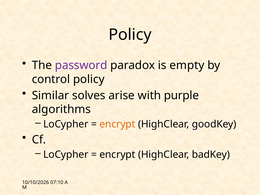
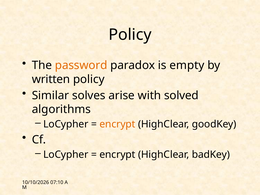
password colour: purple -> orange
control: control -> written
purple: purple -> solved
